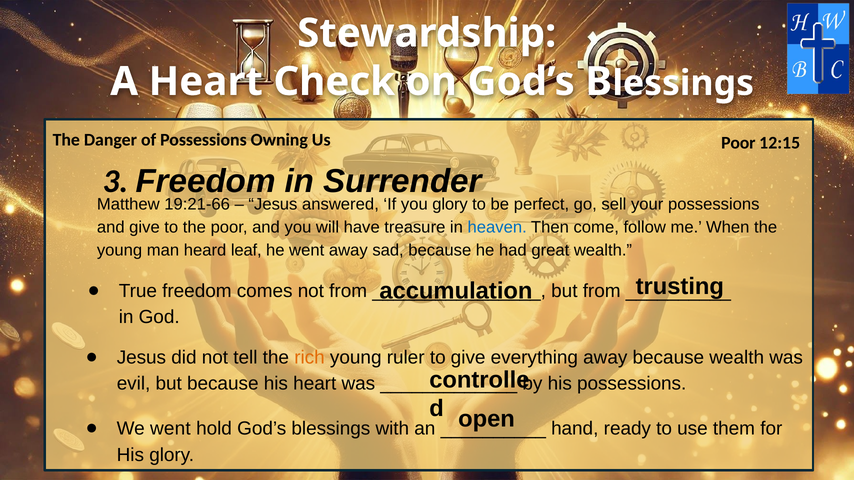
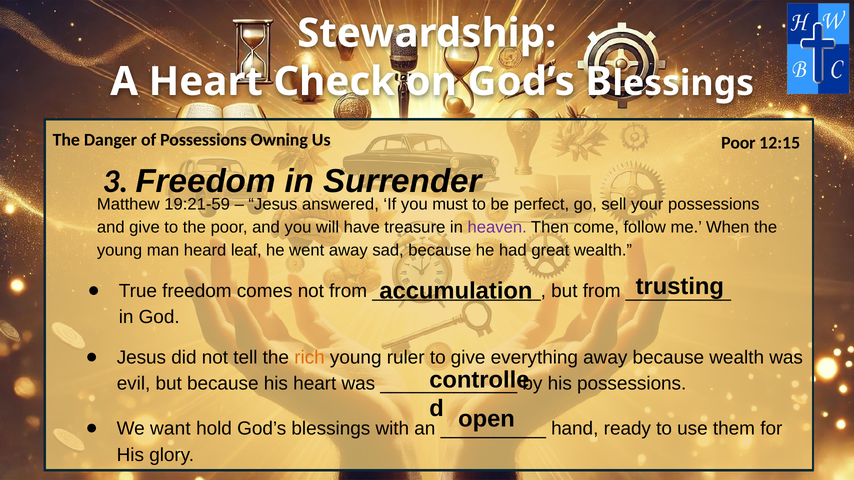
19:21-66: 19:21-66 -> 19:21-59
you glory: glory -> must
heaven colour: blue -> purple
We went: went -> want
